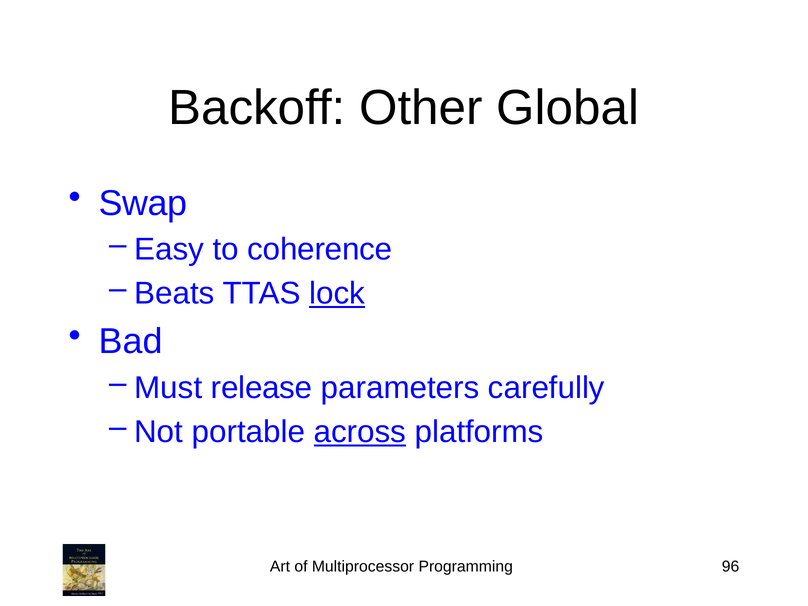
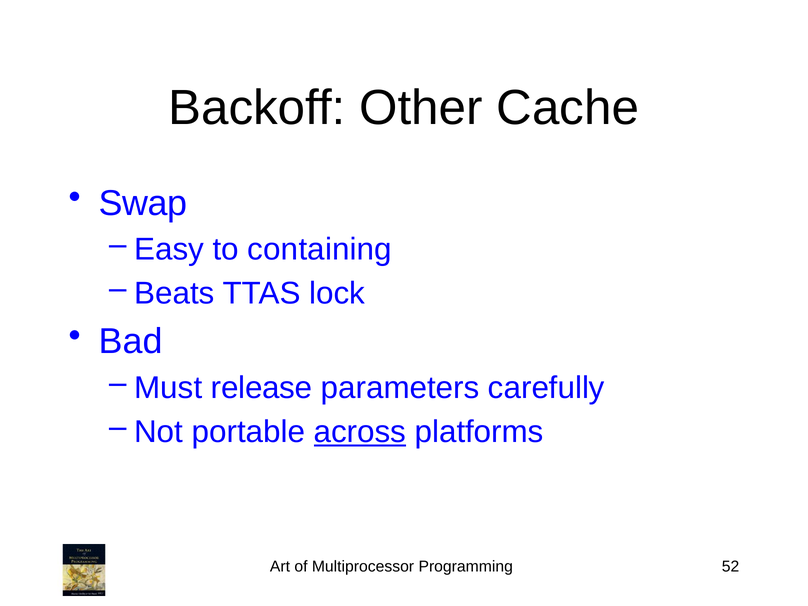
Global: Global -> Cache
coherence: coherence -> containing
lock underline: present -> none
96: 96 -> 52
